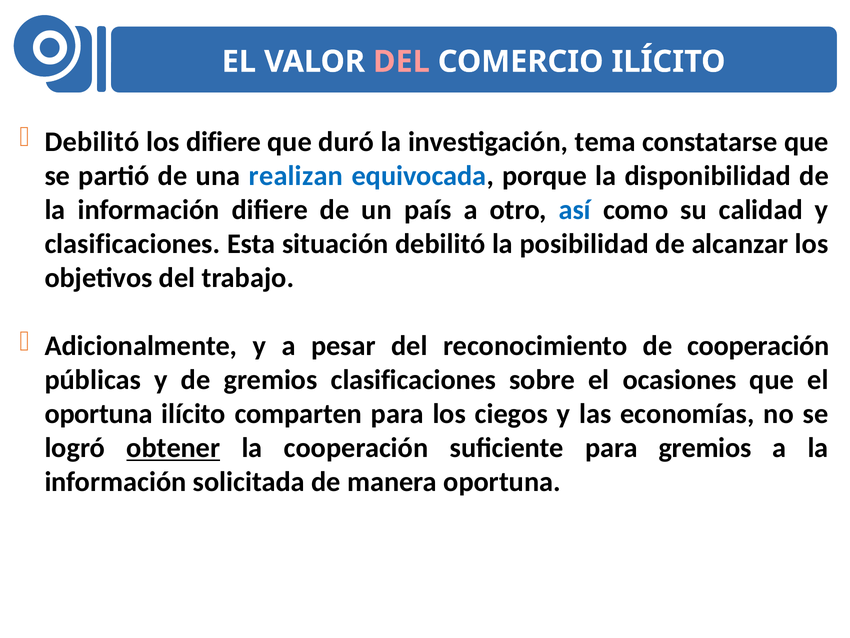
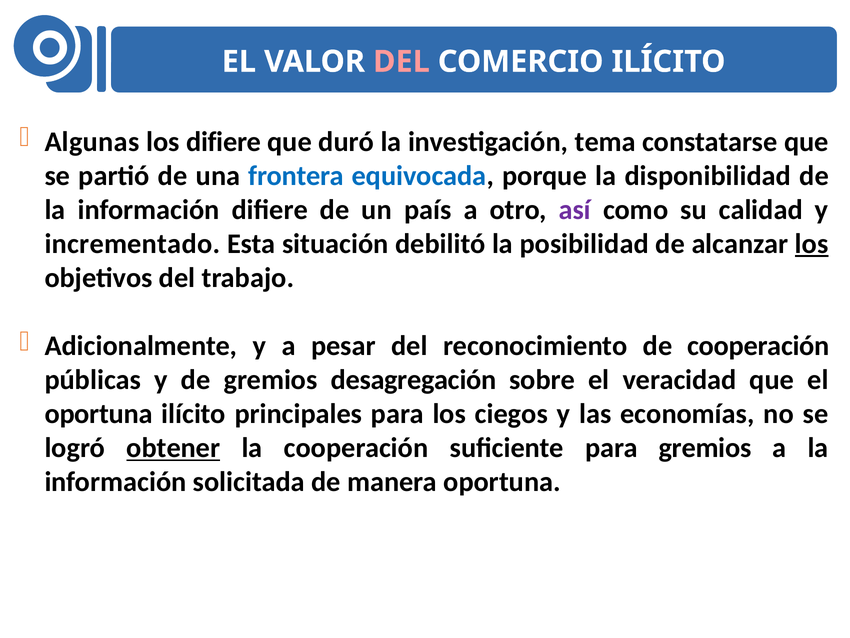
Debilitó at (92, 142): Debilitó -> Algunas
realizan: realizan -> frontera
así colour: blue -> purple
clasificaciones at (132, 244): clasificaciones -> incrementado
los at (812, 244) underline: none -> present
gremios clasificaciones: clasificaciones -> desagregación
ocasiones: ocasiones -> veracidad
comparten: comparten -> principales
